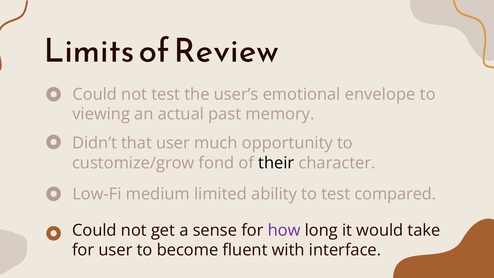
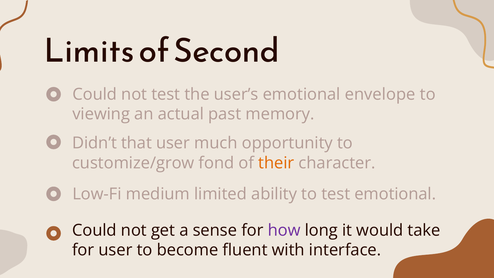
Review: Review -> Second
their colour: black -> orange
test compared: compared -> emotional
